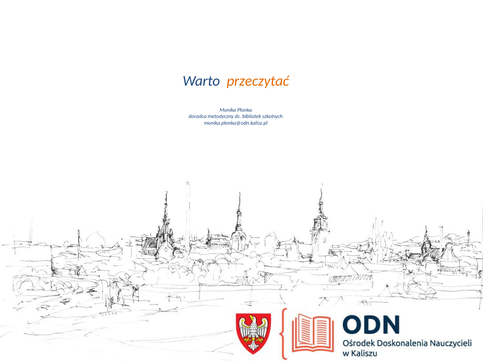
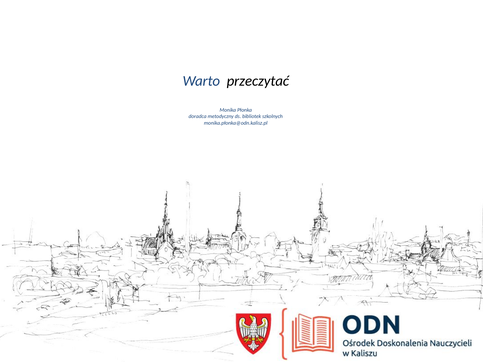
przeczytać colour: orange -> black
